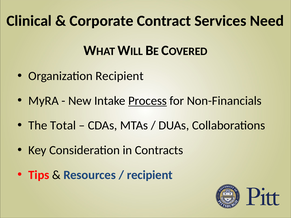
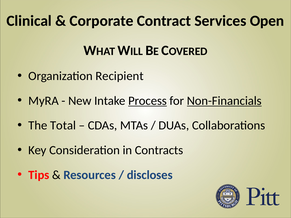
Need: Need -> Open
Non-Financials underline: none -> present
recipient at (150, 175): recipient -> discloses
